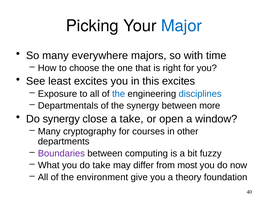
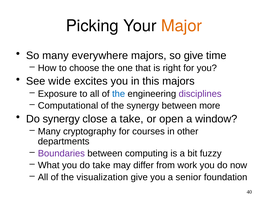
Major colour: blue -> orange
so with: with -> give
least: least -> wide
this excites: excites -> majors
disciplines colour: blue -> purple
Departmentals: Departmentals -> Computational
most: most -> work
environment: environment -> visualization
theory: theory -> senior
